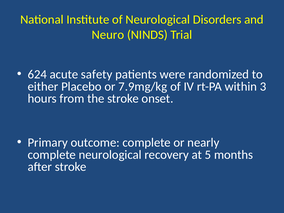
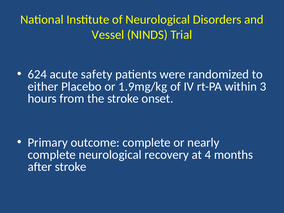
Neuro: Neuro -> Vessel
7.9mg/kg: 7.9mg/kg -> 1.9mg/kg
5: 5 -> 4
